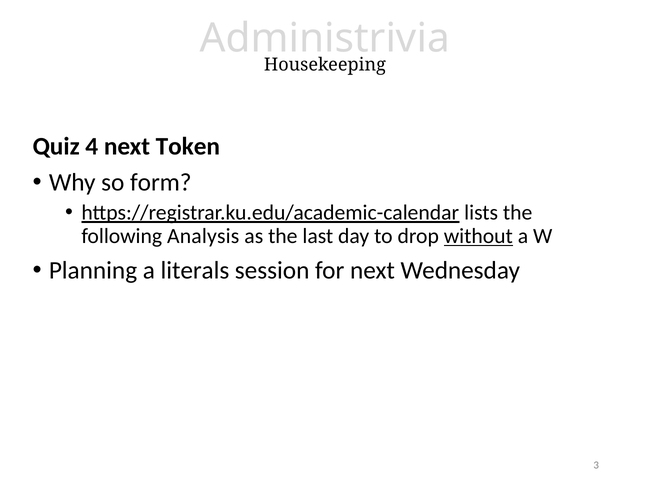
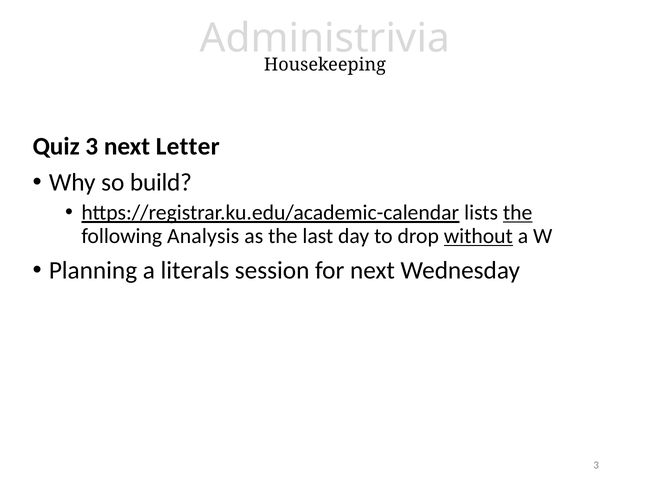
Quiz 4: 4 -> 3
Token: Token -> Letter
form: form -> build
the at (518, 213) underline: none -> present
